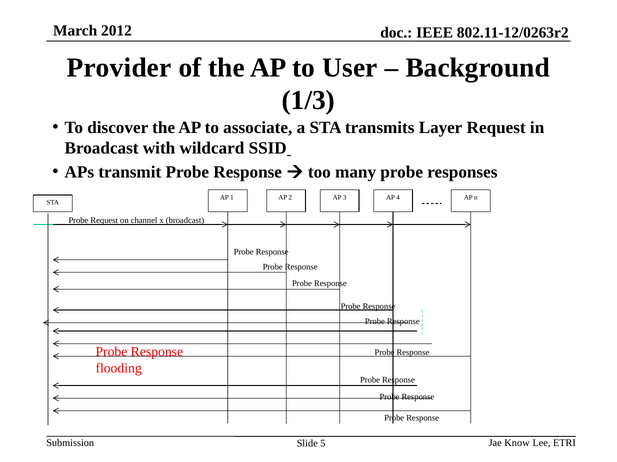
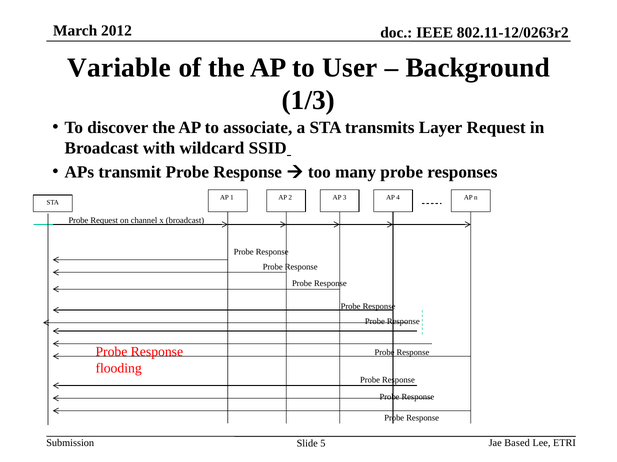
Provider: Provider -> Variable
Know: Know -> Based
